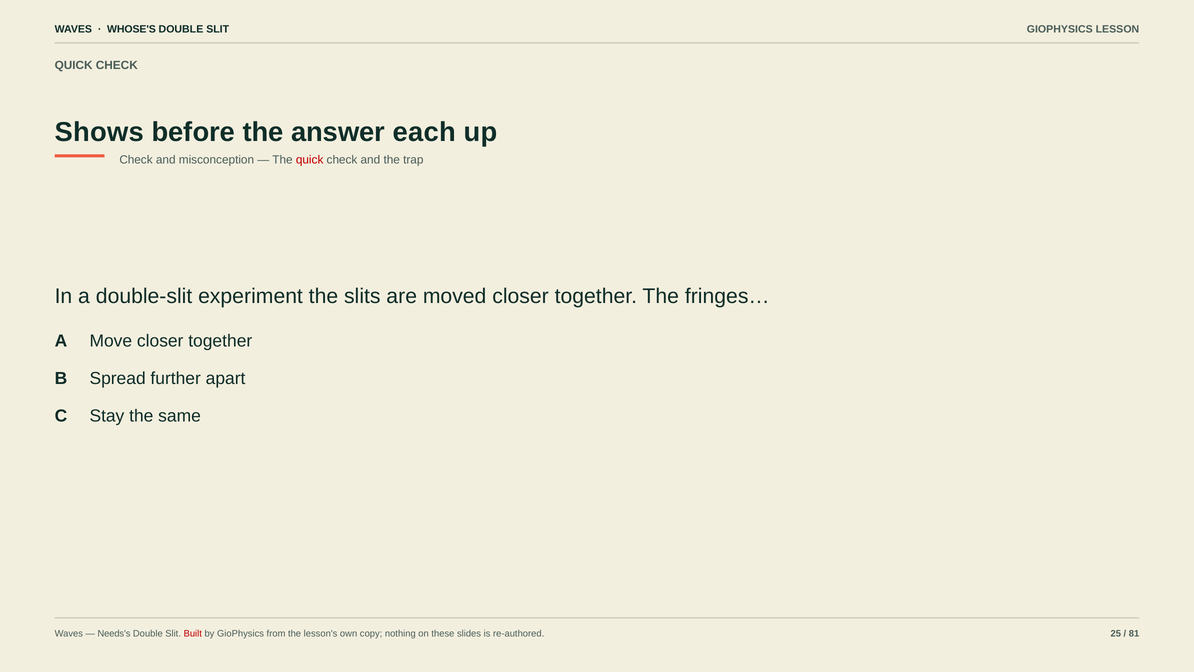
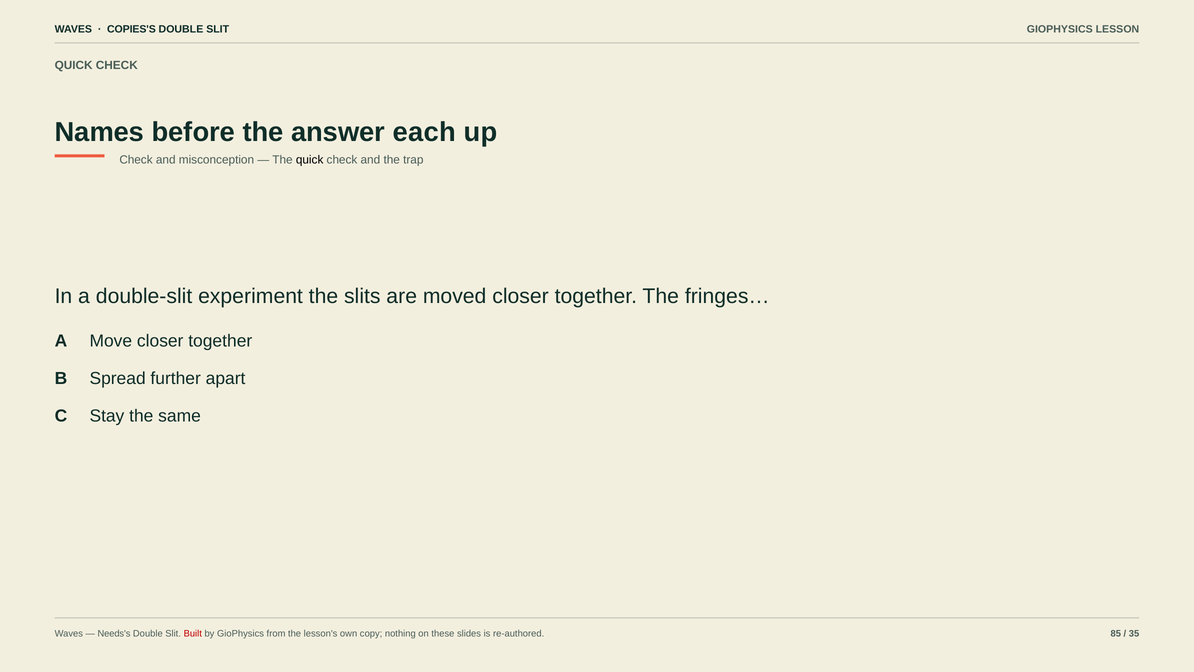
WHOSE'S: WHOSE'S -> COPIES'S
Shows: Shows -> Names
quick at (310, 160) colour: red -> black
25: 25 -> 85
81: 81 -> 35
